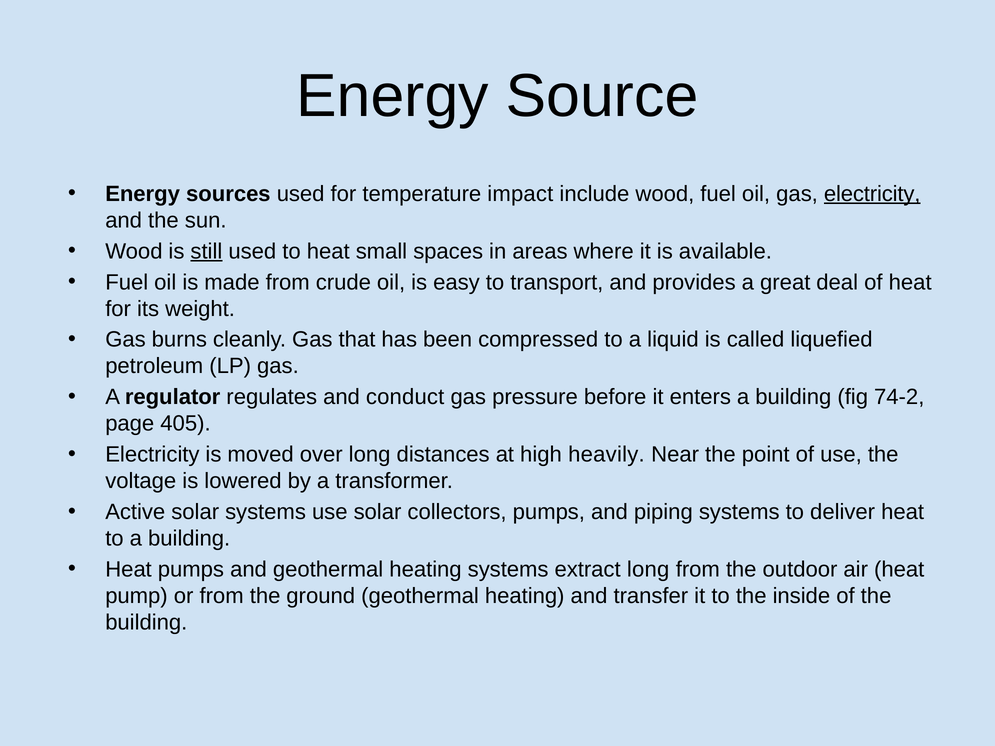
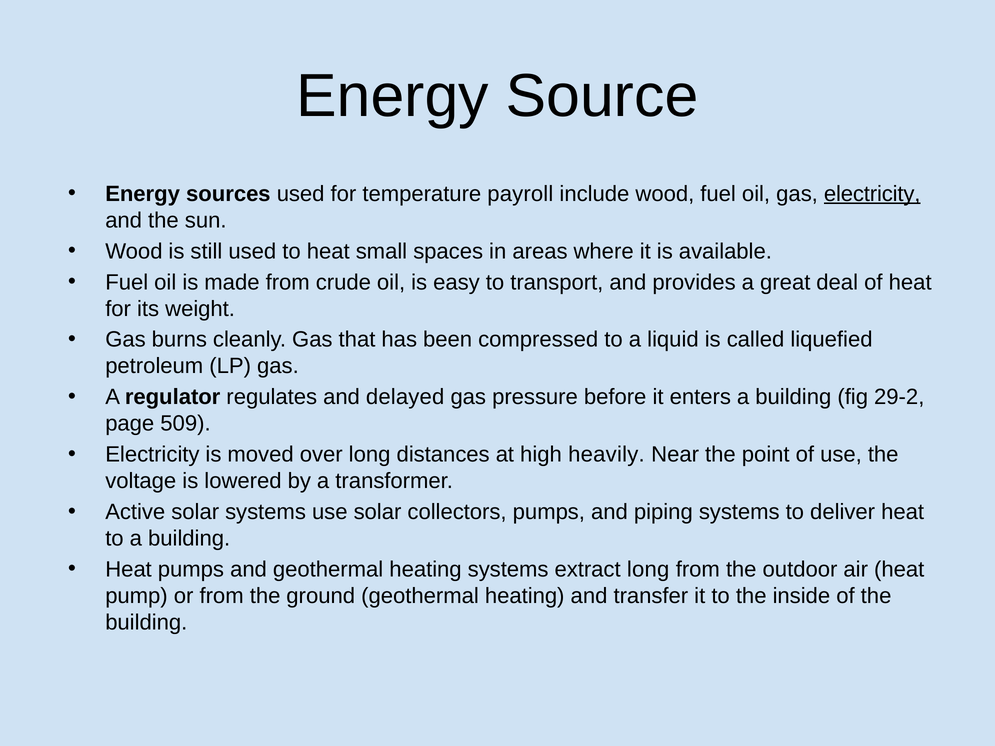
impact: impact -> payroll
still underline: present -> none
conduct: conduct -> delayed
74-2: 74-2 -> 29-2
405: 405 -> 509
